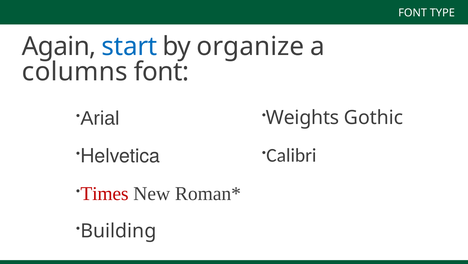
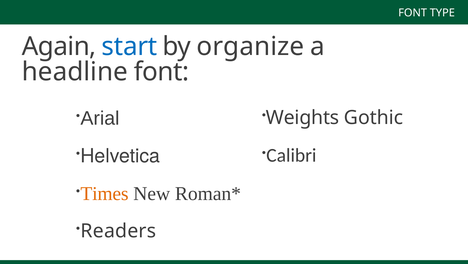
columns: columns -> headline
Times colour: red -> orange
Building: Building -> Readers
